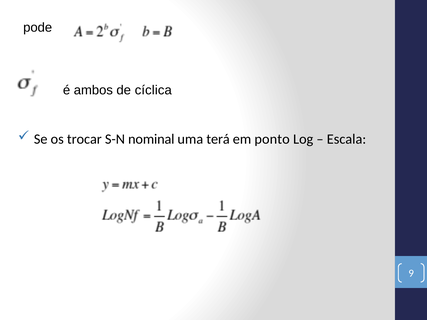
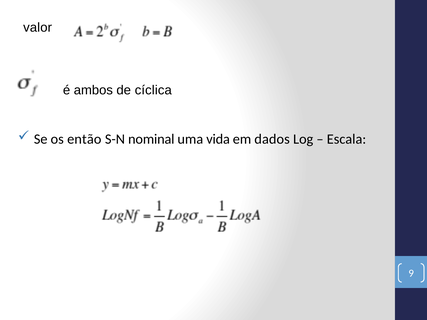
pode: pode -> valor
trocar: trocar -> então
terá: terá -> vida
ponto: ponto -> dados
